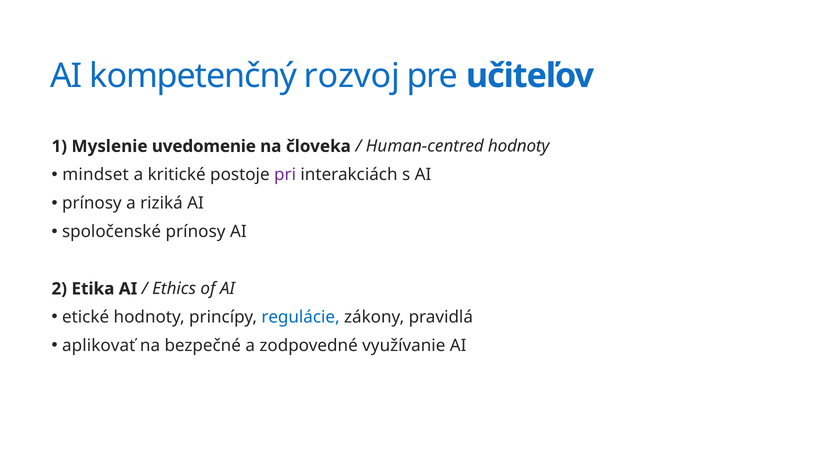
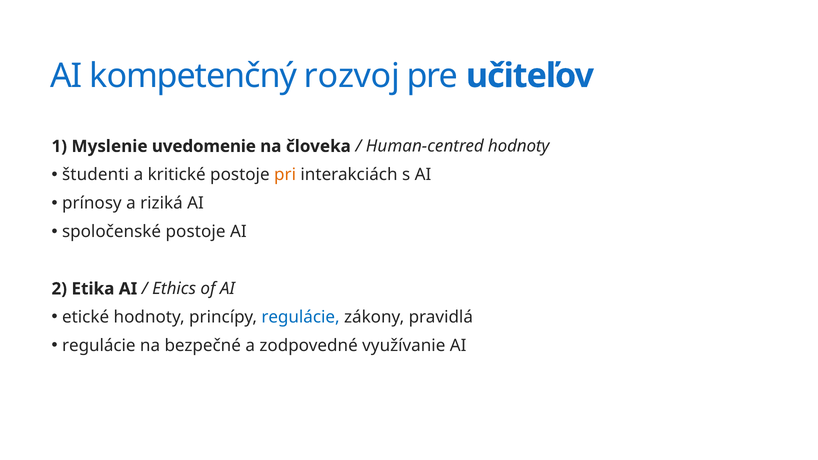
mindset: mindset -> študenti
pri colour: purple -> orange
spoločenské prínosy: prínosy -> postoje
aplikovať at (99, 346): aplikovať -> regulácie
